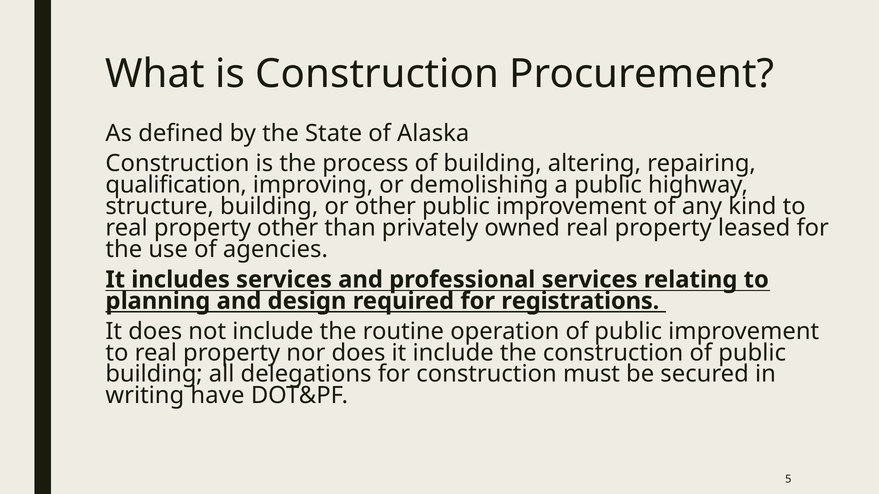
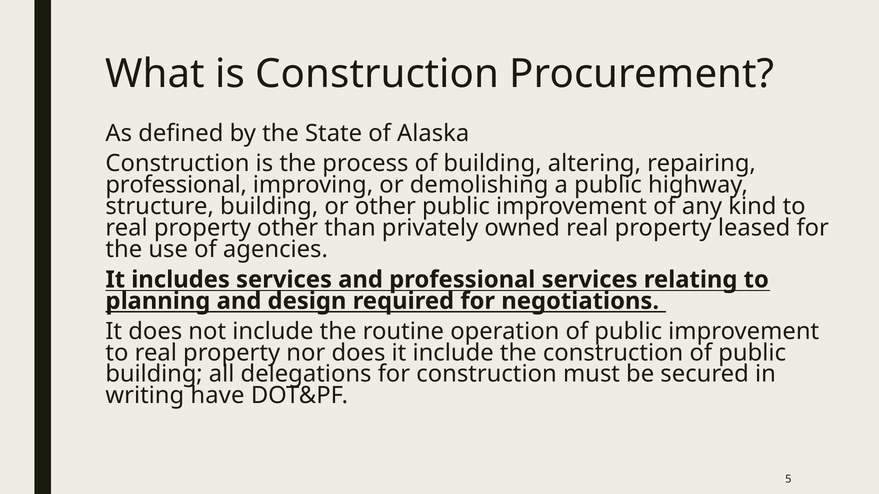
qualification at (176, 185): qualification -> professional
registrations: registrations -> negotiations
